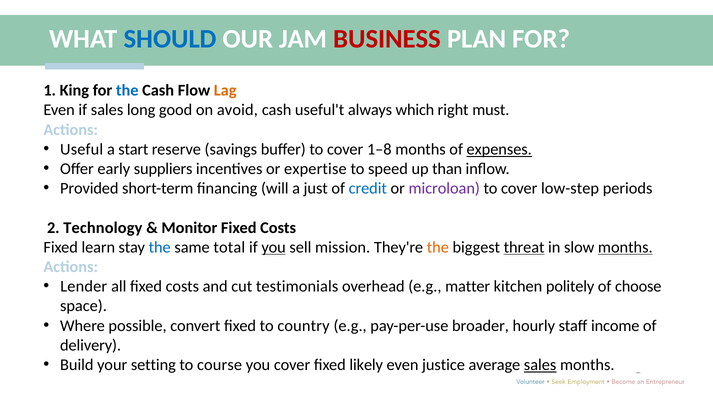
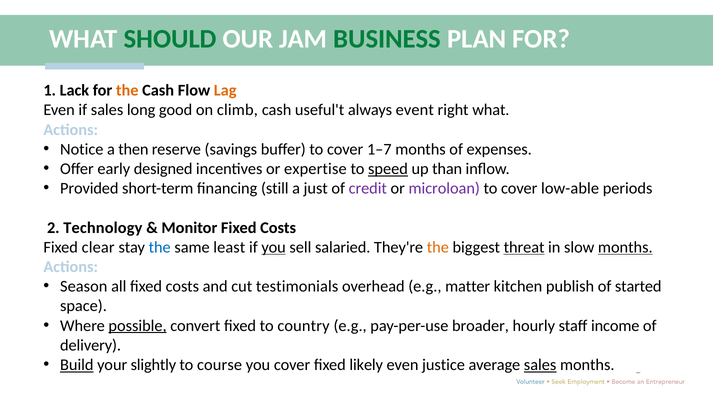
SHOULD colour: blue -> green
BUSINESS colour: red -> green
King: King -> Lack
the at (127, 90) colour: blue -> orange
avoid: avoid -> climb
which: which -> event
right must: must -> what
Useful: Useful -> Notice
start: start -> then
1–8: 1–8 -> 1–7
expenses underline: present -> none
suppliers: suppliers -> designed
speed underline: none -> present
will: will -> still
credit colour: blue -> purple
low-step: low-step -> low-able
learn: learn -> clear
total: total -> least
mission: mission -> salaried
Lender: Lender -> Season
politely: politely -> publish
choose: choose -> started
possible underline: none -> present
Build underline: none -> present
setting: setting -> slightly
